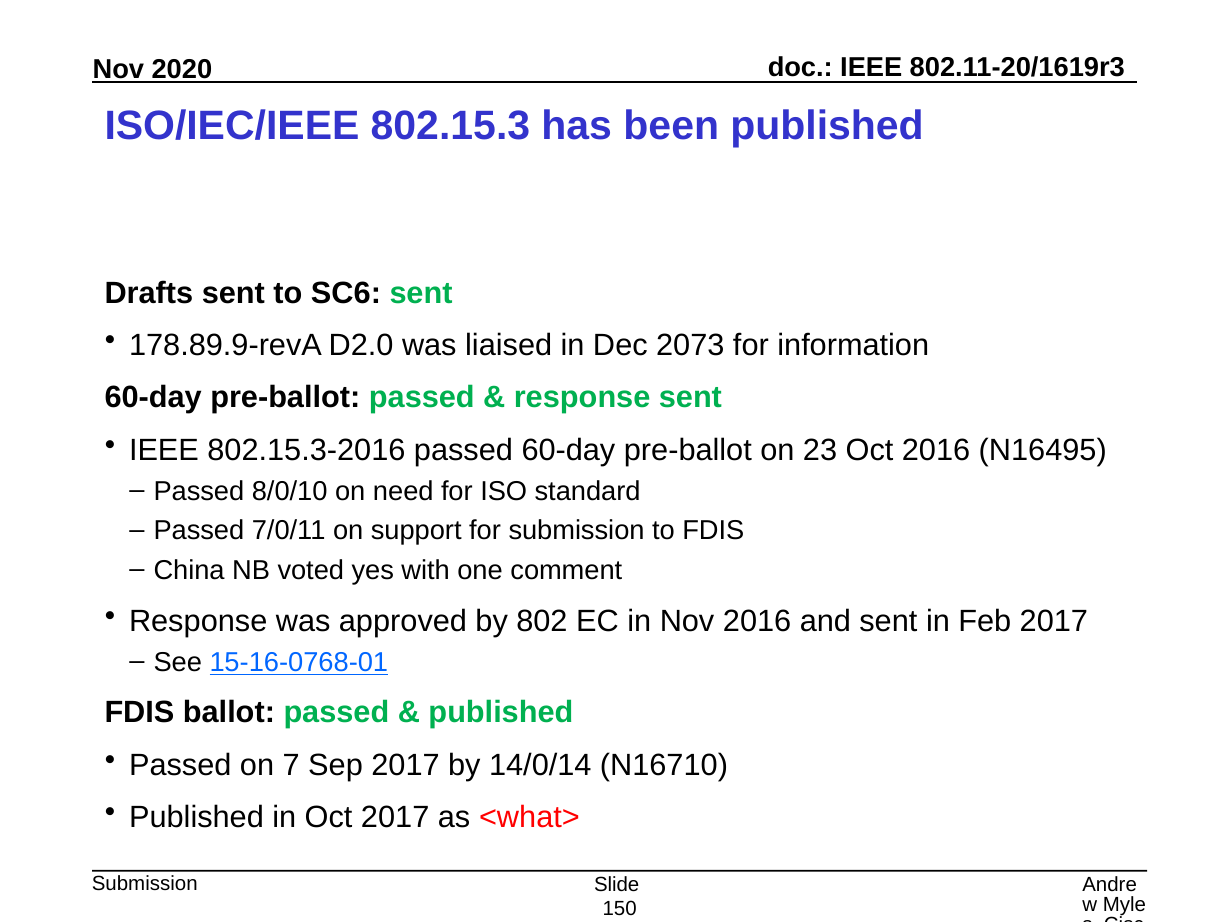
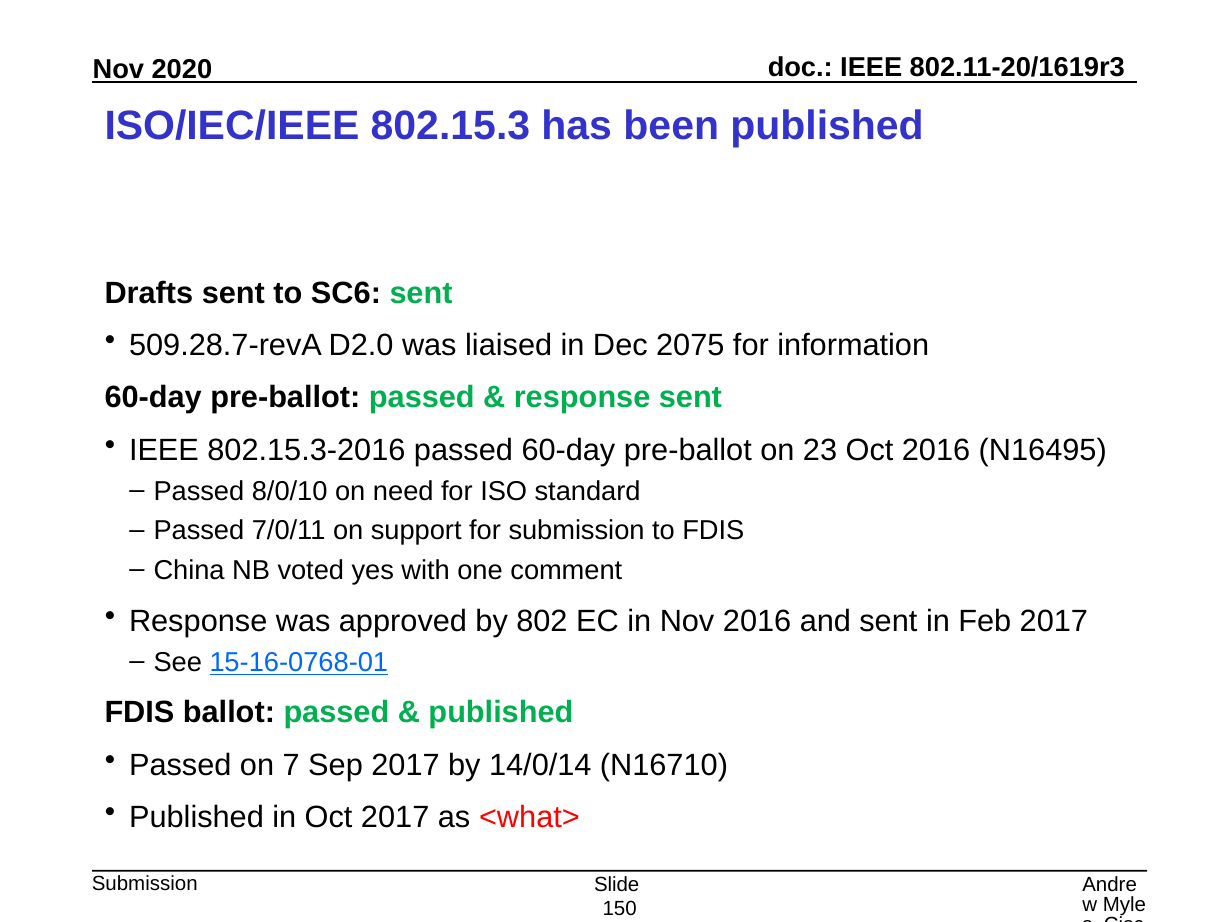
178.89.9-revA: 178.89.9-revA -> 509.28.7-revA
2073: 2073 -> 2075
